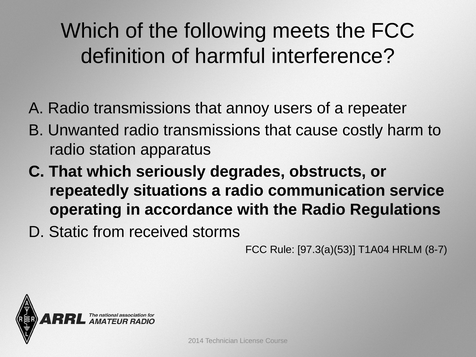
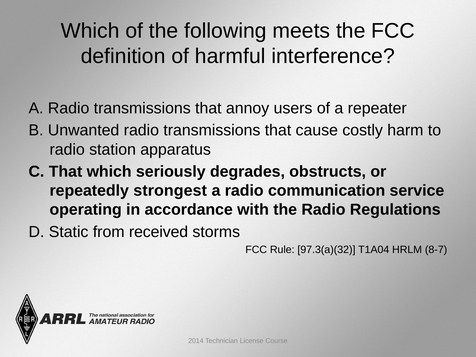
situations: situations -> strongest
97.3(a)(53: 97.3(a)(53 -> 97.3(a)(32
